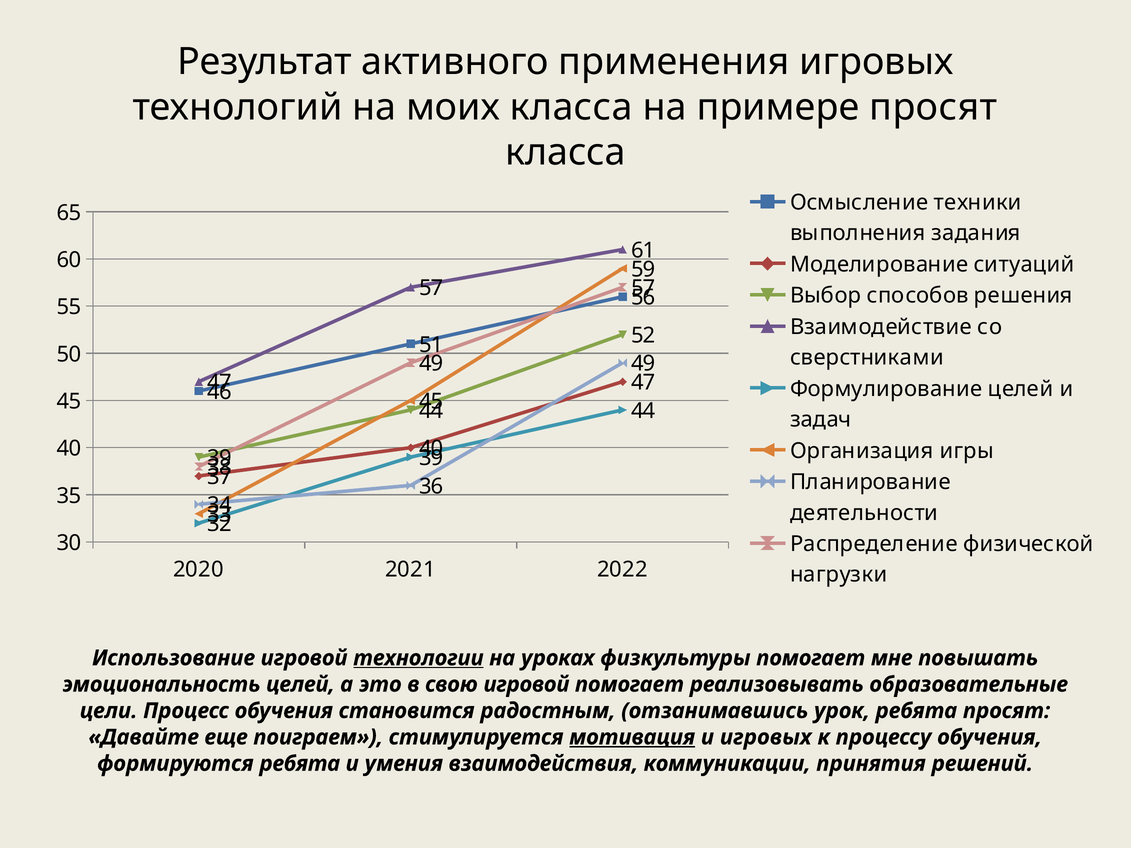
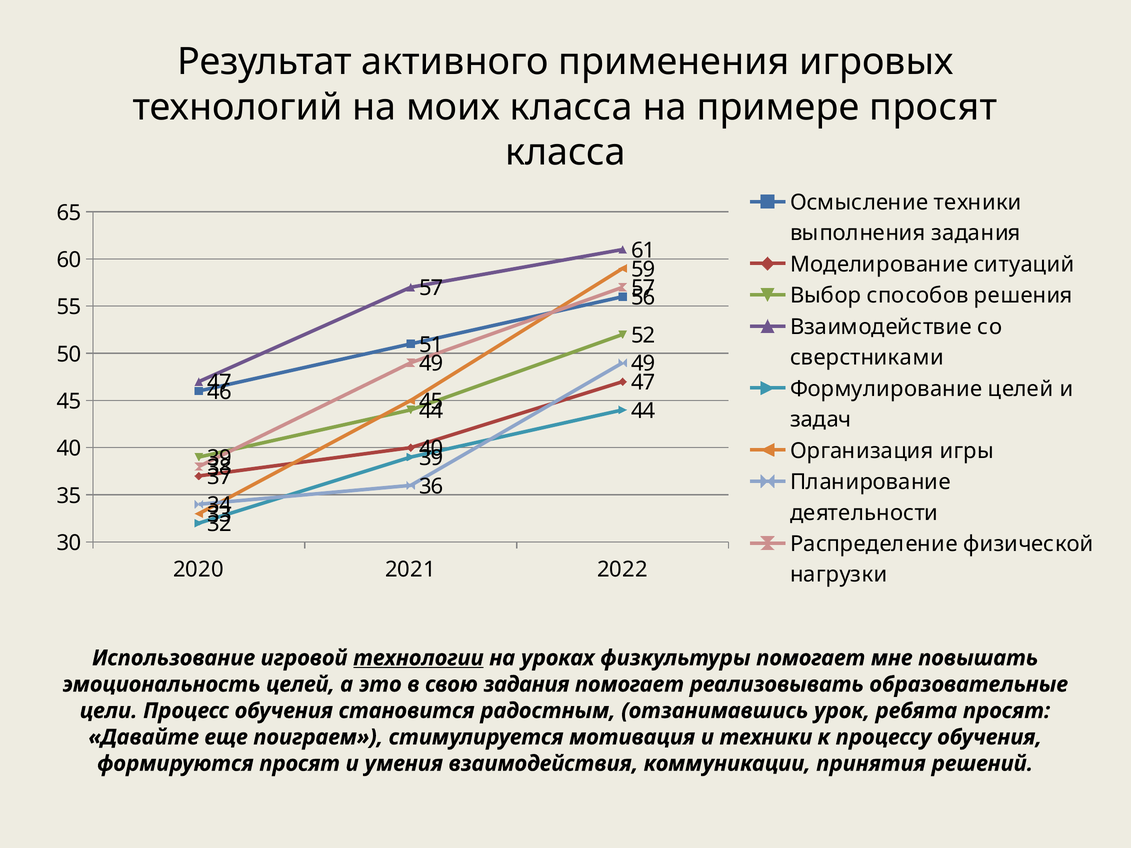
свою игровой: игровой -> задания
мотивация underline: present -> none
и игровых: игровых -> техники
формируются ребята: ребята -> просят
